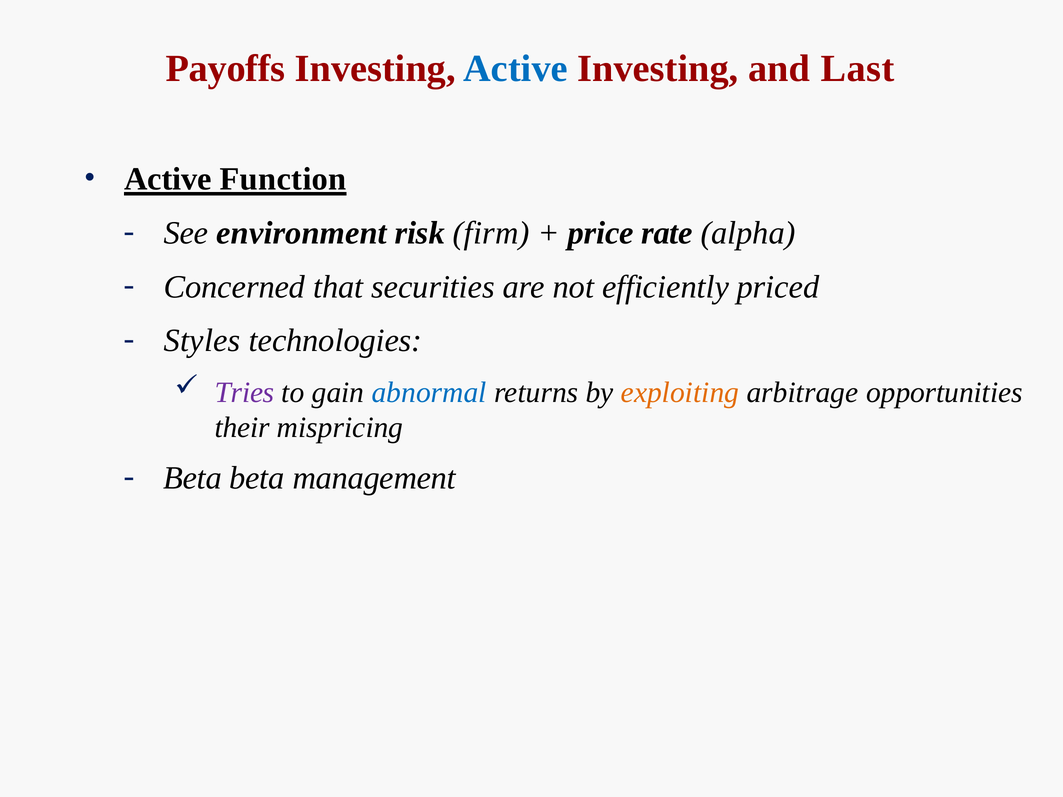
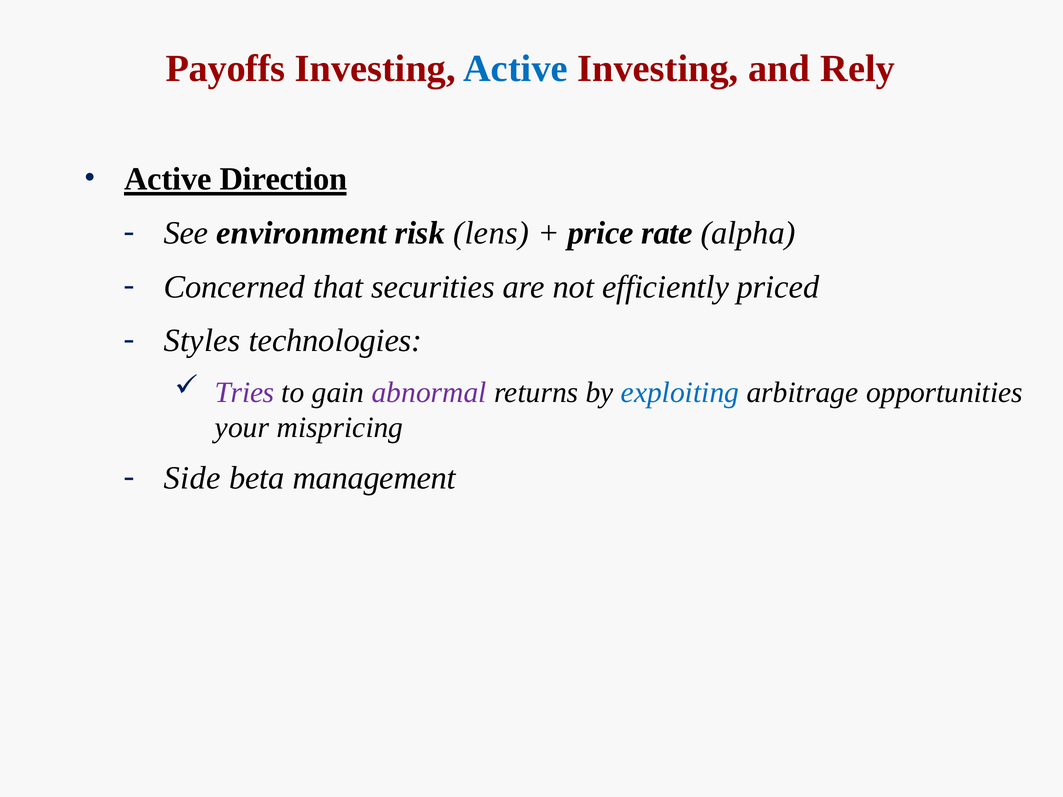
Last: Last -> Rely
Function: Function -> Direction
firm: firm -> lens
abnormal colour: blue -> purple
exploiting colour: orange -> blue
their: their -> your
Beta at (193, 478): Beta -> Side
